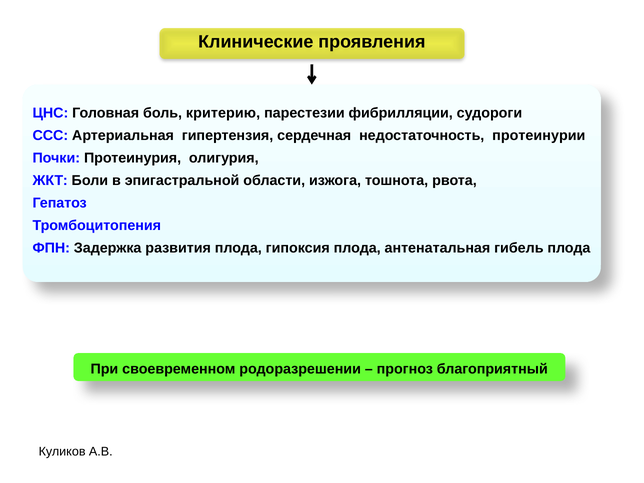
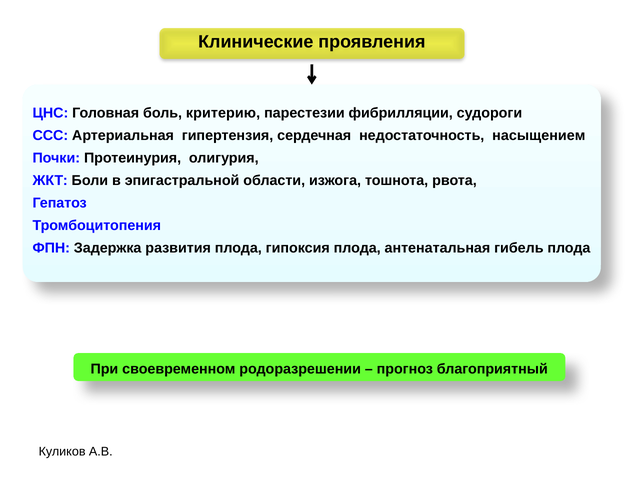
протеинурии: протеинурии -> насыщением
